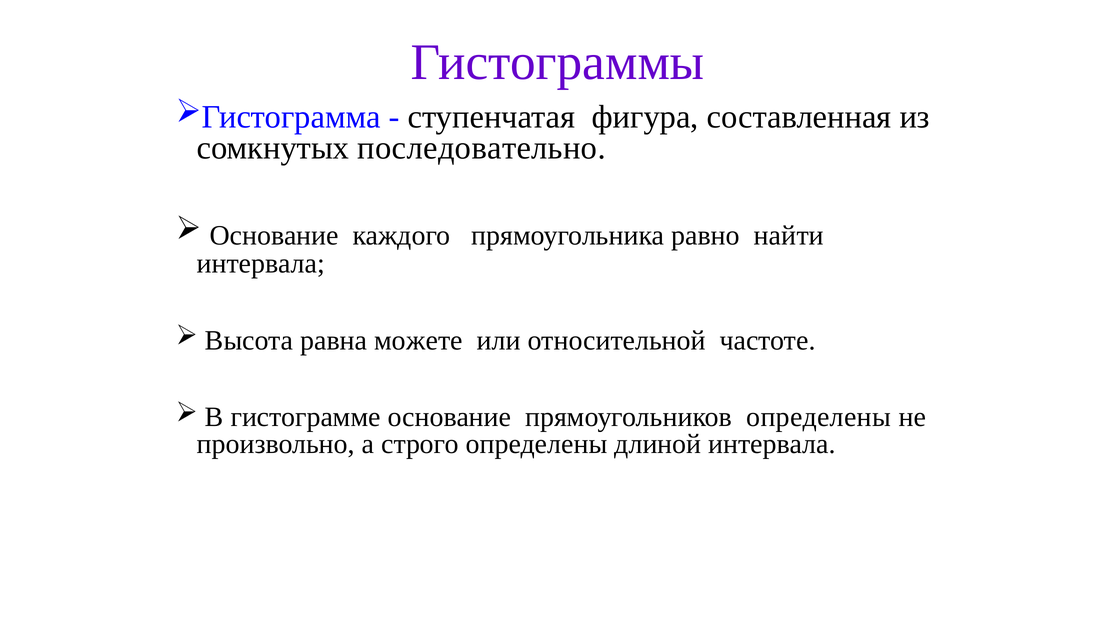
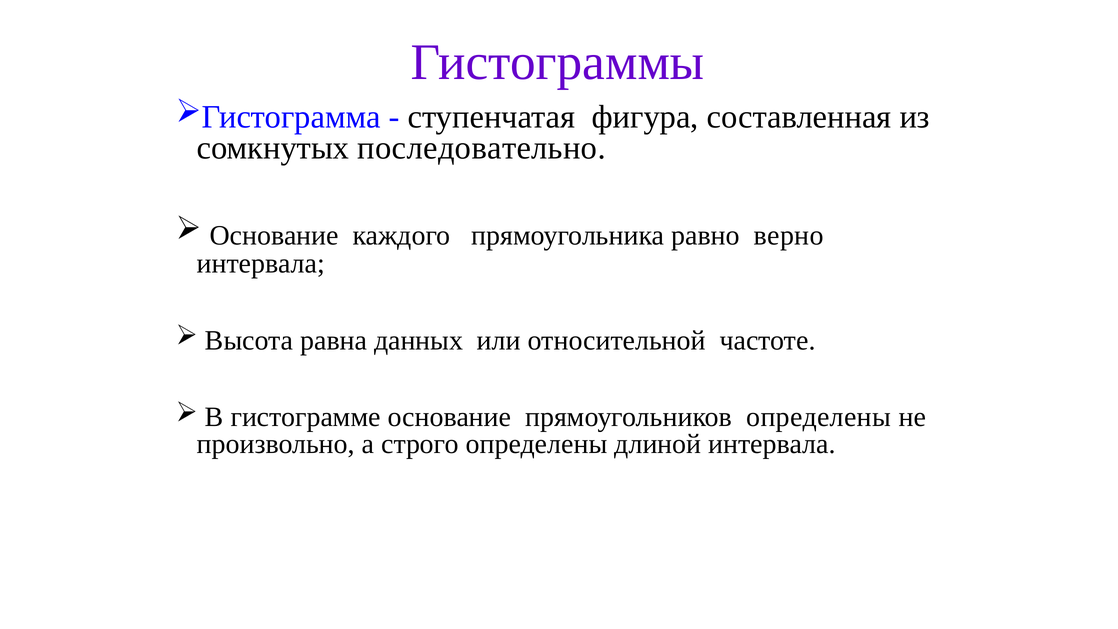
найти: найти -> верно
можете: можете -> данных
